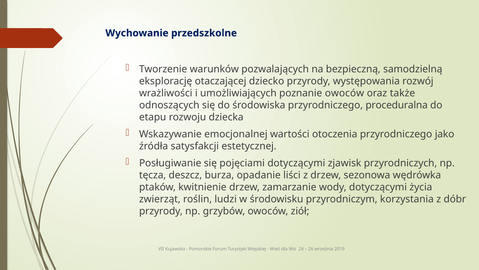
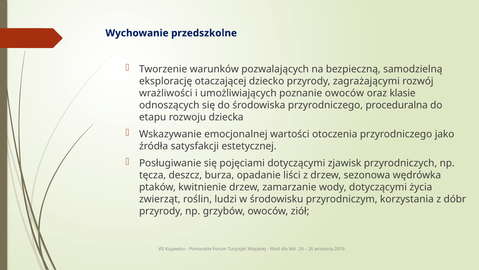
występowania: występowania -> zagrażającymi
także: także -> klasie
